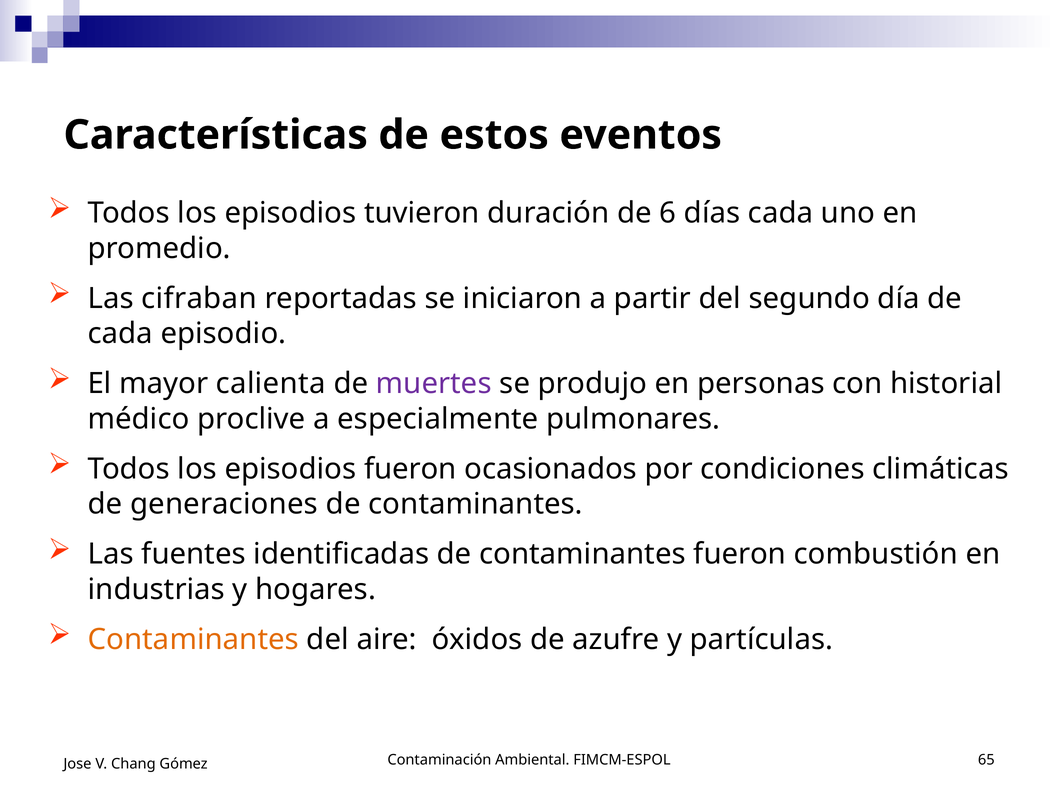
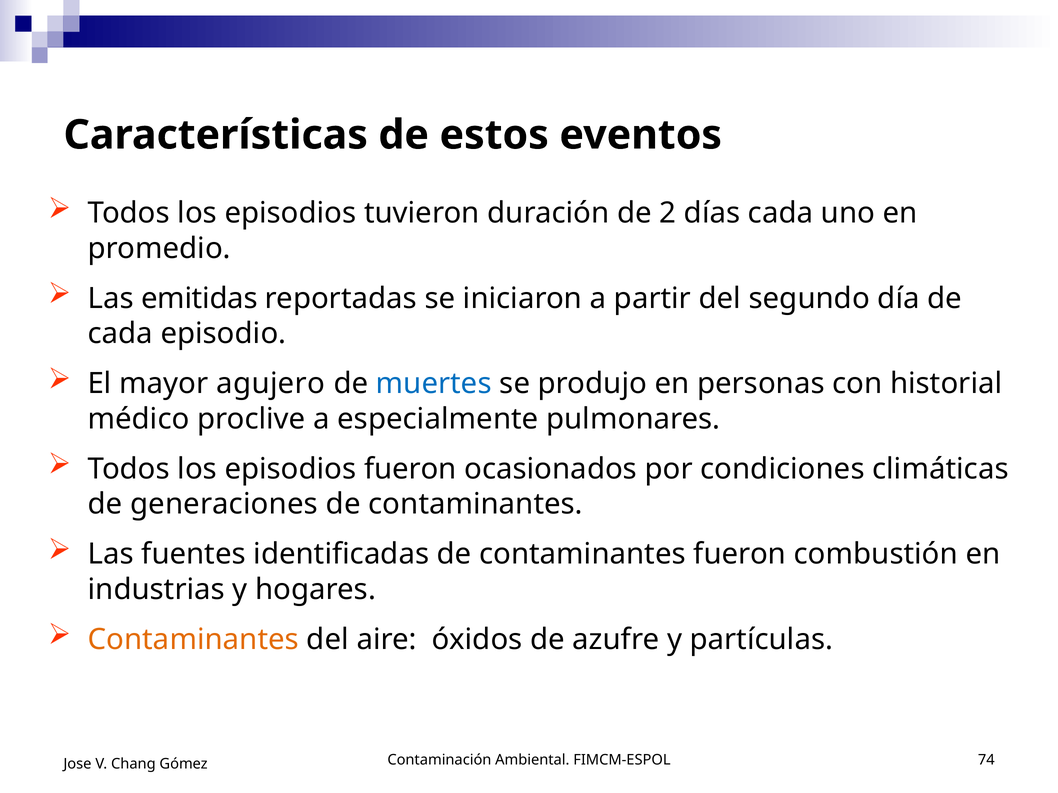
6: 6 -> 2
cifraban: cifraban -> emitidas
calienta: calienta -> agujero
muertes colour: purple -> blue
65: 65 -> 74
